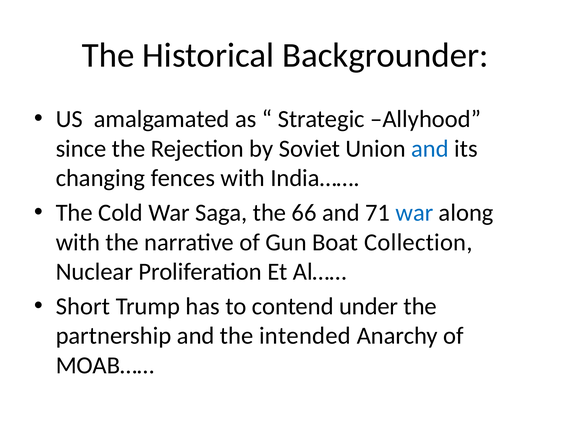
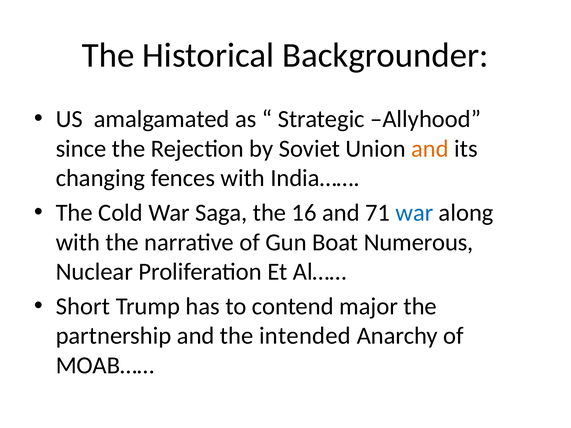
and at (430, 149) colour: blue -> orange
66: 66 -> 16
Collection: Collection -> Numerous
under: under -> major
